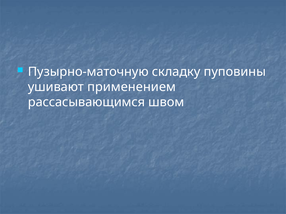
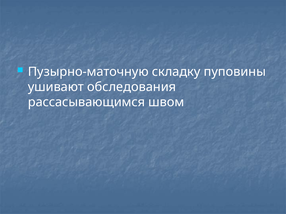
применением: применением -> обследования
